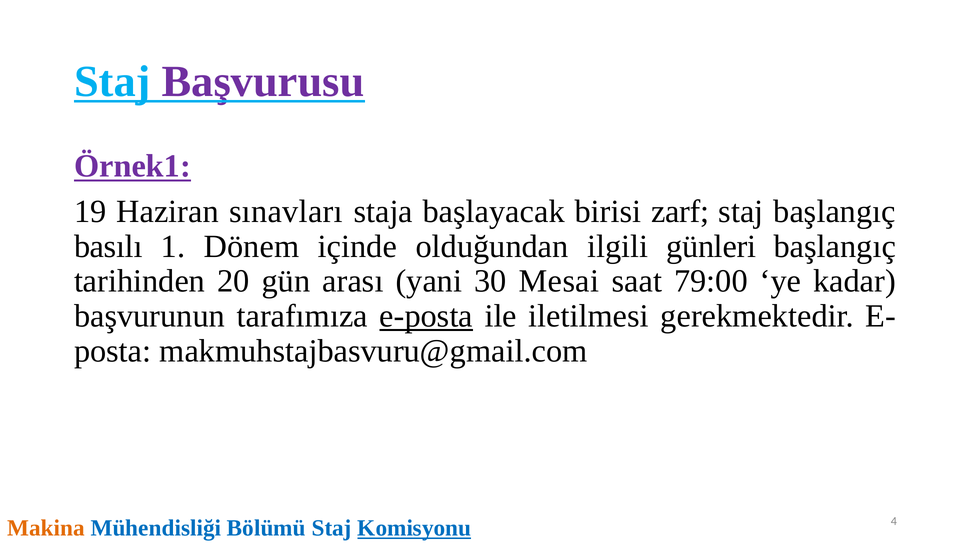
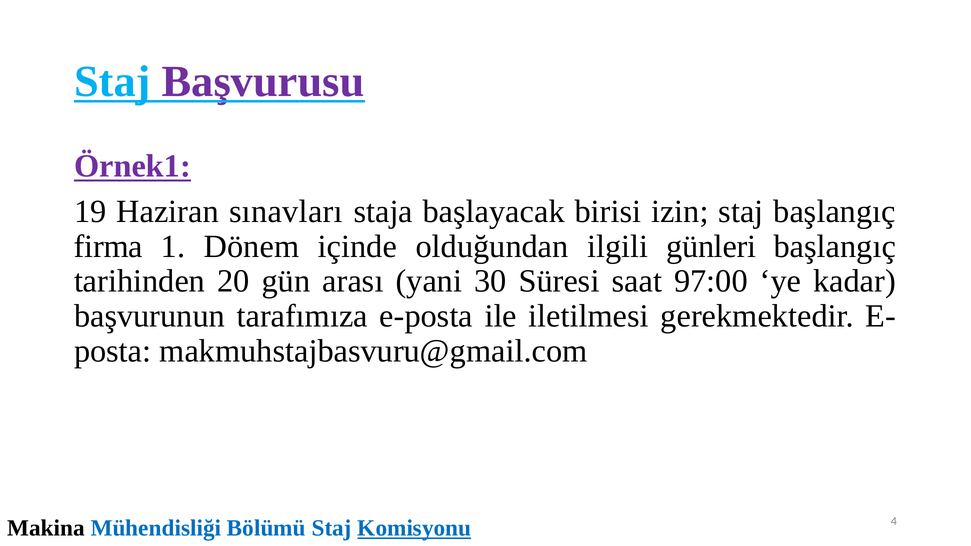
zarf: zarf -> izin
basılı: basılı -> firma
Mesai: Mesai -> Süresi
79:00: 79:00 -> 97:00
e-posta underline: present -> none
Makina colour: orange -> black
